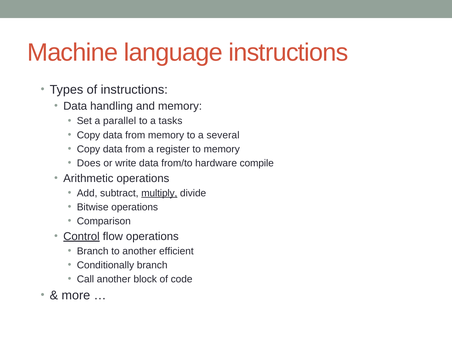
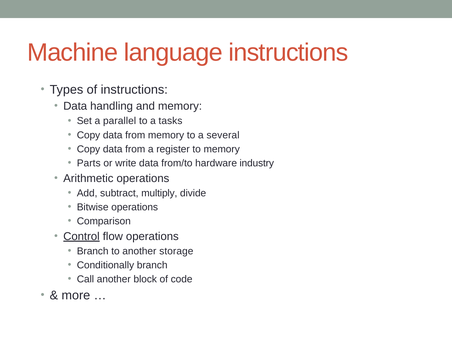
Does: Does -> Parts
compile: compile -> industry
multiply underline: present -> none
efficient: efficient -> storage
